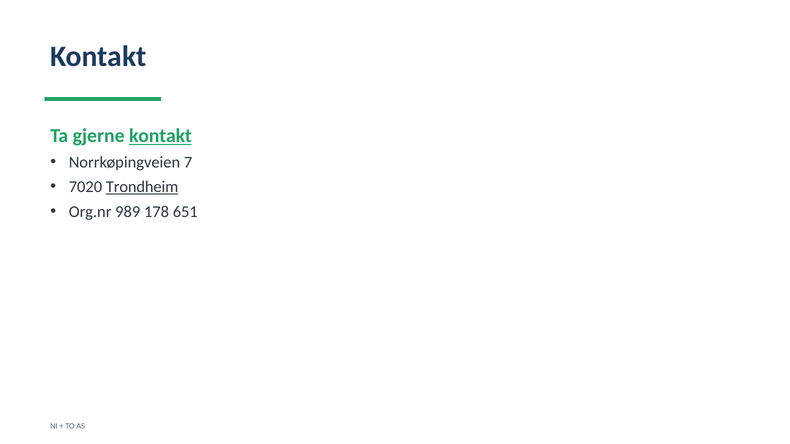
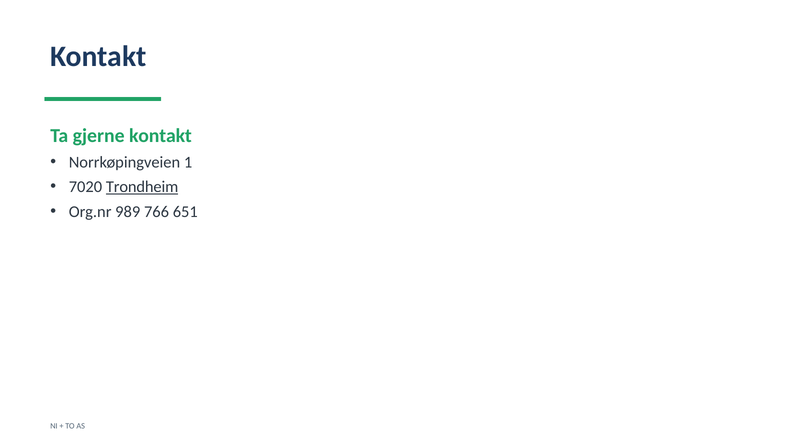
kontakt at (160, 136) underline: present -> none
7: 7 -> 1
178: 178 -> 766
